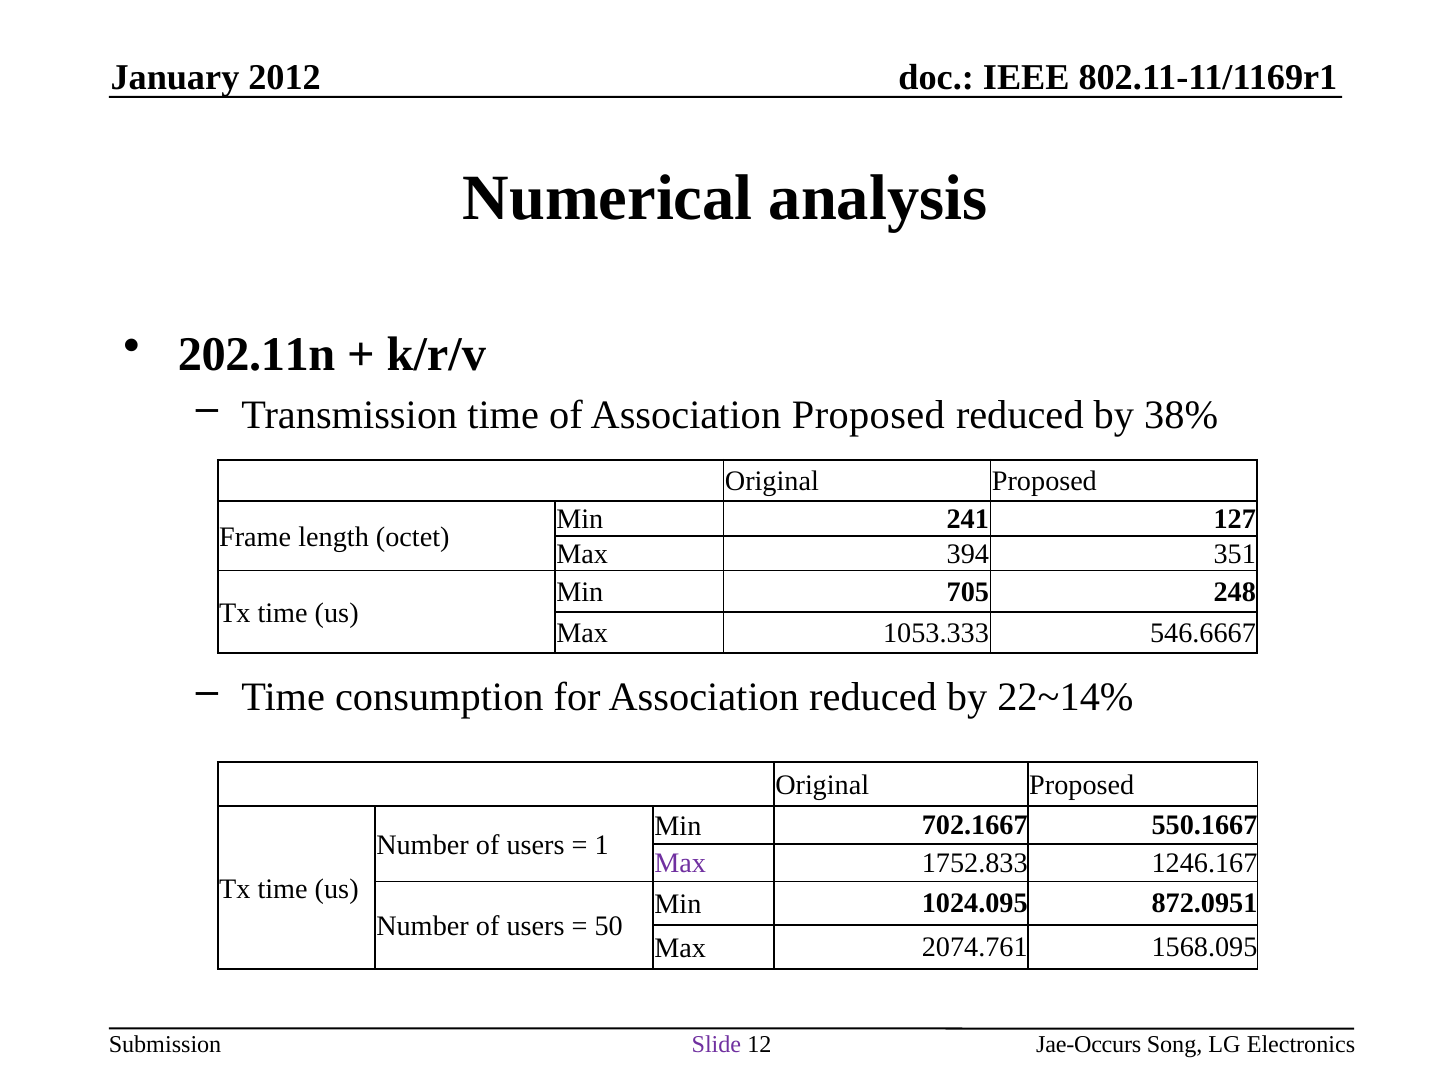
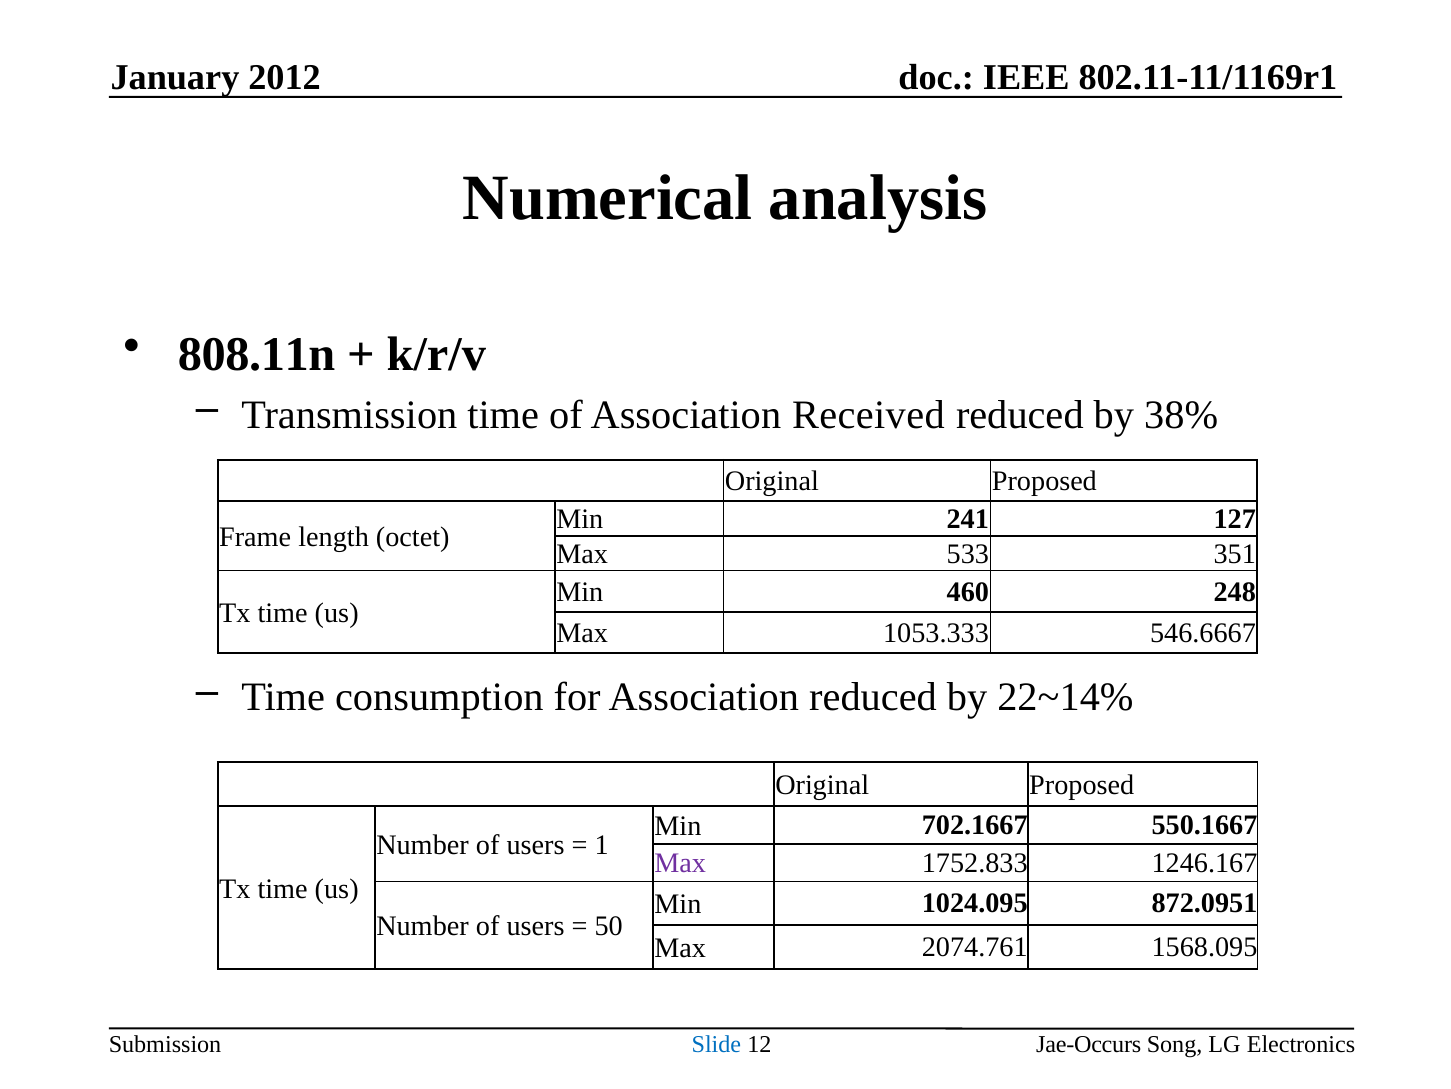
202.11n: 202.11n -> 808.11n
Association Proposed: Proposed -> Received
394: 394 -> 533
705: 705 -> 460
Slide colour: purple -> blue
